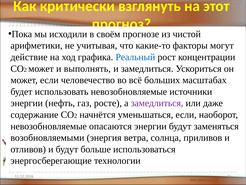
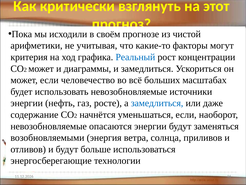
действие: действие -> критерия
выполнять: выполнять -> диаграммы
замедлиться at (157, 103) colour: purple -> blue
